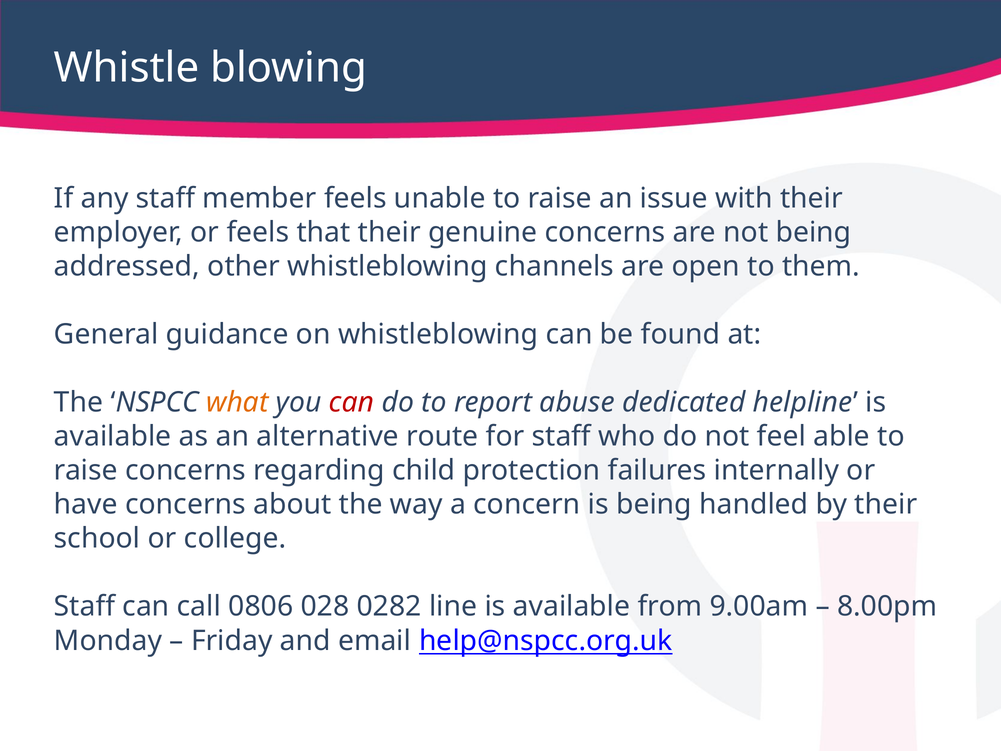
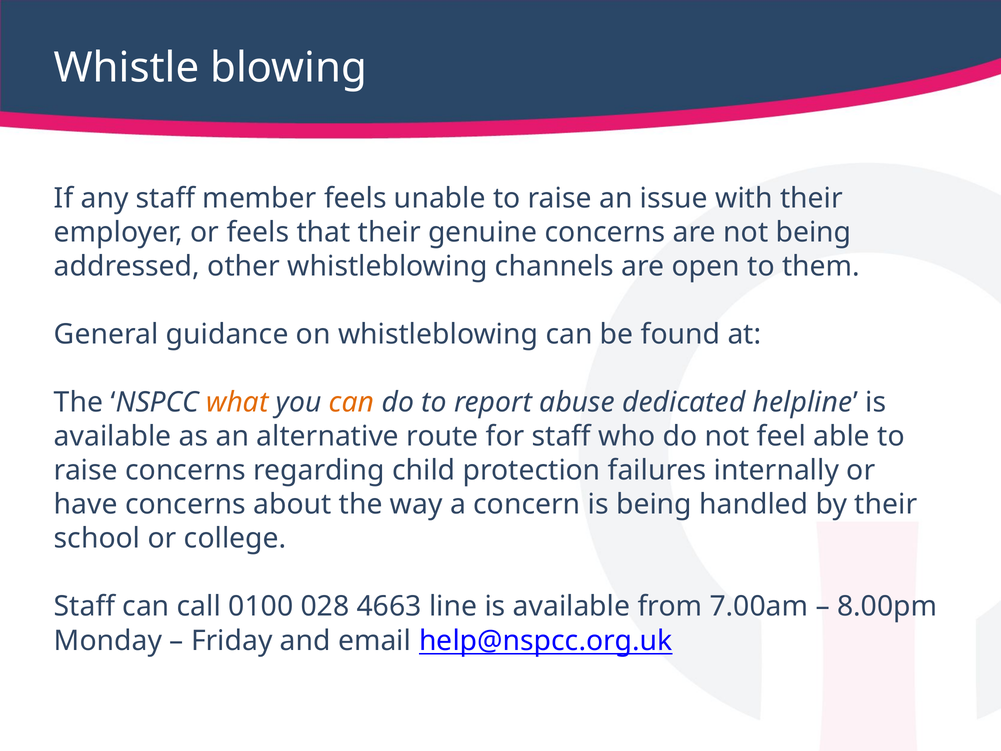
can at (351, 402) colour: red -> orange
0806: 0806 -> 0100
0282: 0282 -> 4663
9.00am: 9.00am -> 7.00am
